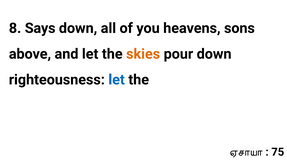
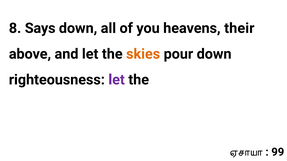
sons: sons -> their
let at (117, 80) colour: blue -> purple
75: 75 -> 99
